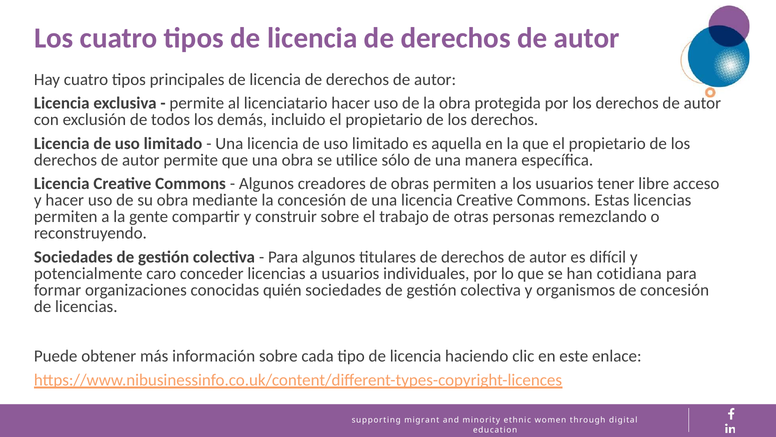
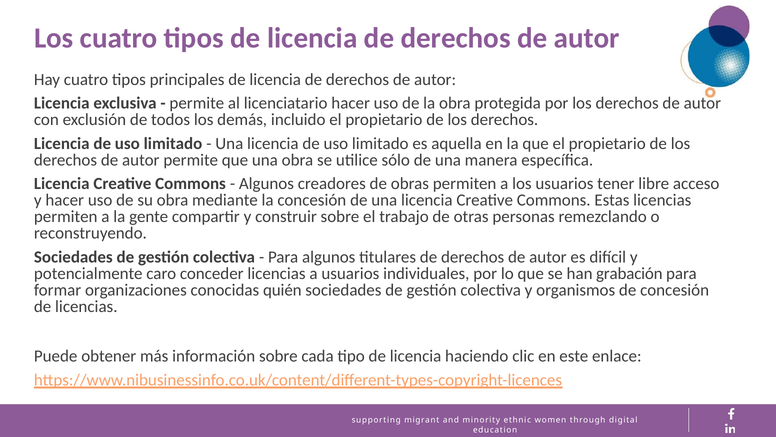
cotidiana: cotidiana -> grabación
